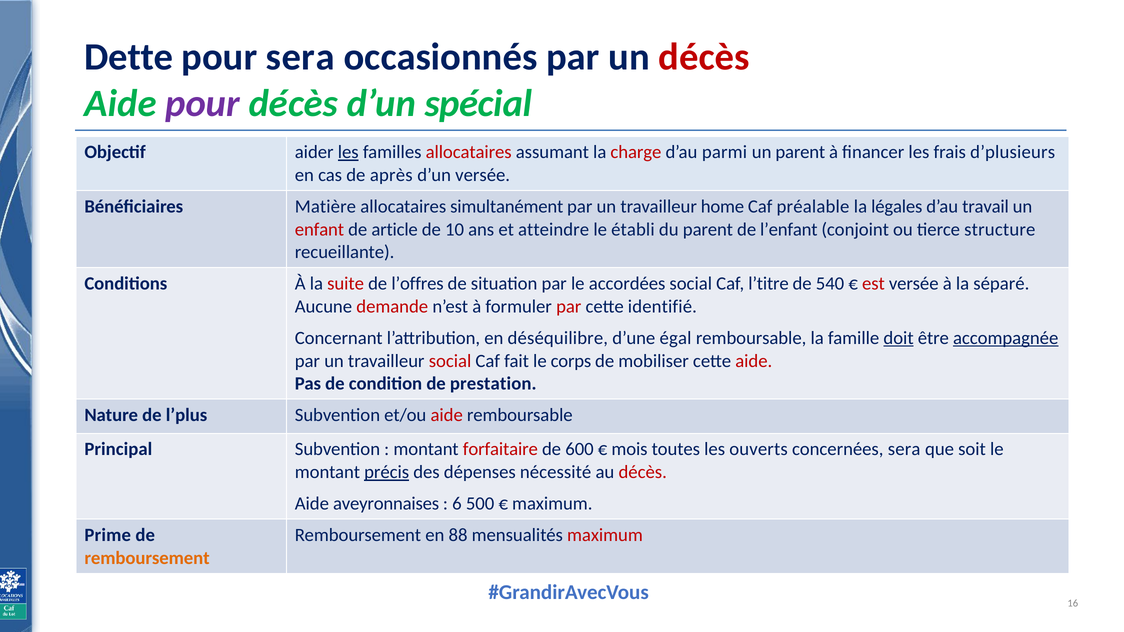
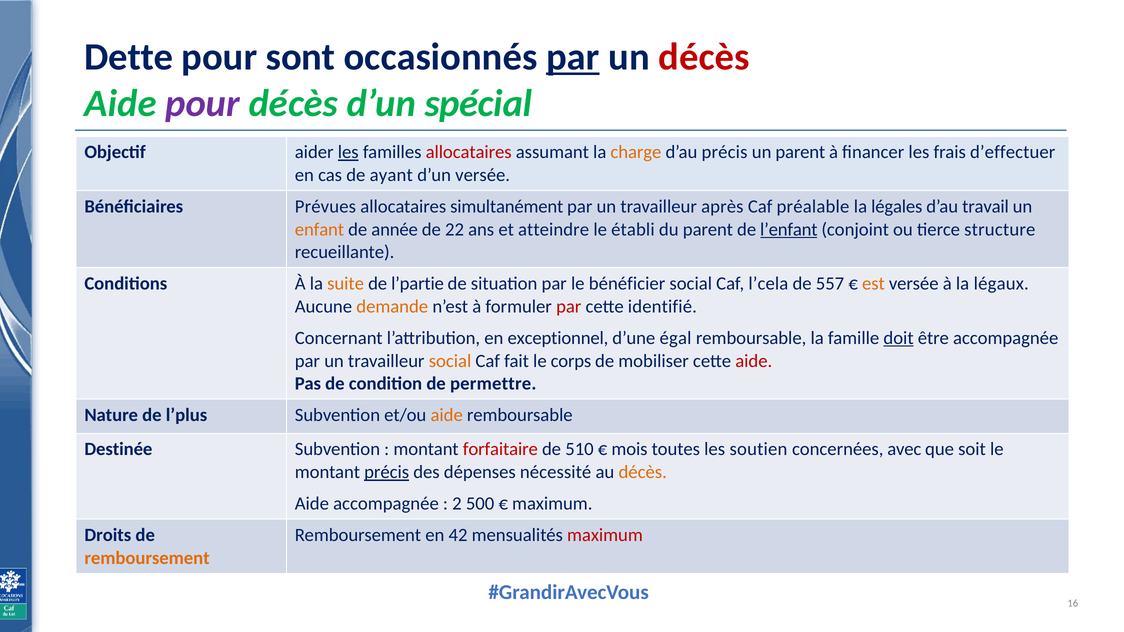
pour sera: sera -> sont
par at (573, 57) underline: none -> present
charge colour: red -> orange
d’au parmi: parmi -> précis
d’plusieurs: d’plusieurs -> d’effectuer
après: après -> ayant
Matière: Matière -> Prévues
home: home -> après
enfant colour: red -> orange
article: article -> année
10: 10 -> 22
l’enfant underline: none -> present
suite colour: red -> orange
l’offres: l’offres -> l’partie
accordées: accordées -> bénéficier
l’titre: l’titre -> l’cela
540: 540 -> 557
est colour: red -> orange
séparé: séparé -> légaux
demande colour: red -> orange
déséquilibre: déséquilibre -> exceptionnel
accompagnée at (1006, 338) underline: present -> none
social at (450, 361) colour: red -> orange
prestation: prestation -> permettre
aide at (447, 415) colour: red -> orange
Principal: Principal -> Destinée
600: 600 -> 510
ouverts: ouverts -> soutien
concernées sera: sera -> avec
décès at (643, 472) colour: red -> orange
Aide aveyronnaises: aveyronnaises -> accompagnée
6: 6 -> 2
Prime: Prime -> Droits
88: 88 -> 42
